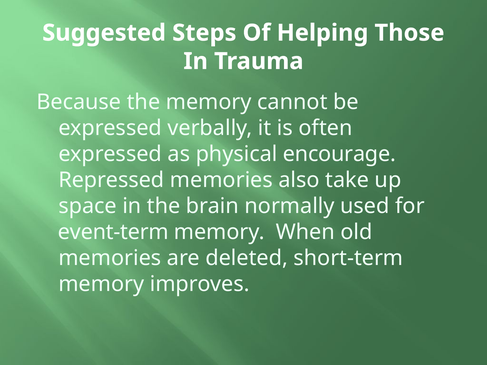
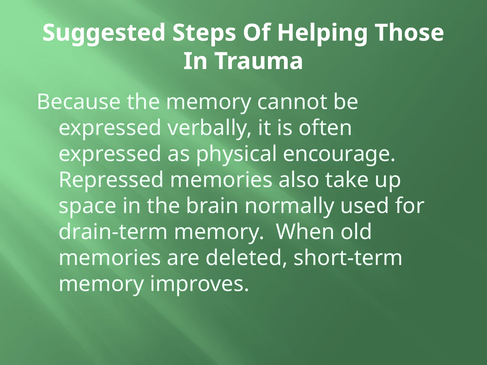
event-term: event-term -> drain-term
